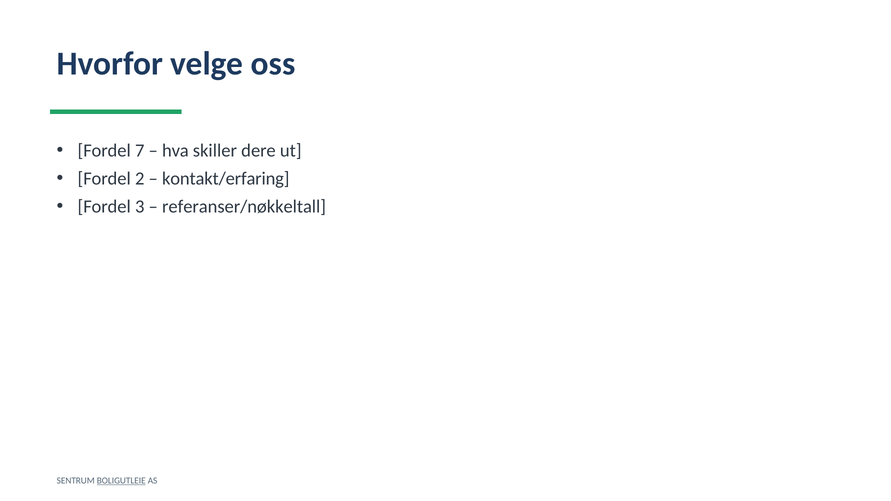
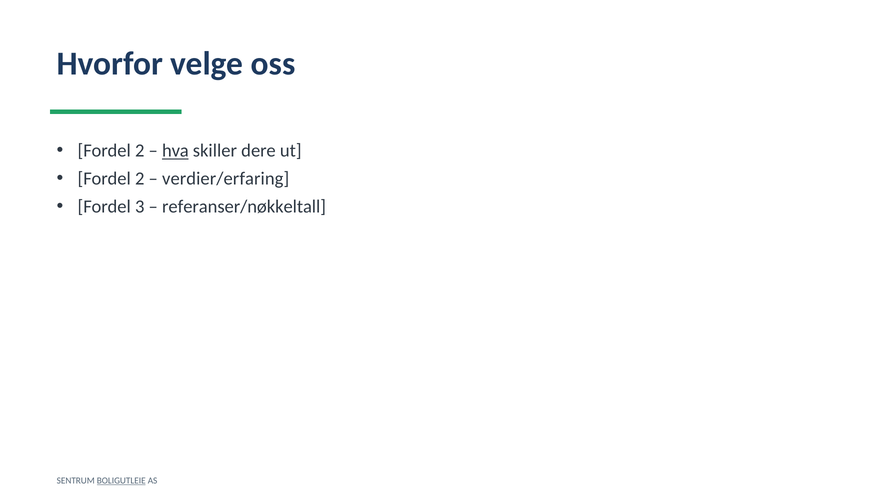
7 at (140, 151): 7 -> 2
hva underline: none -> present
kontakt/erfaring: kontakt/erfaring -> verdier/erfaring
